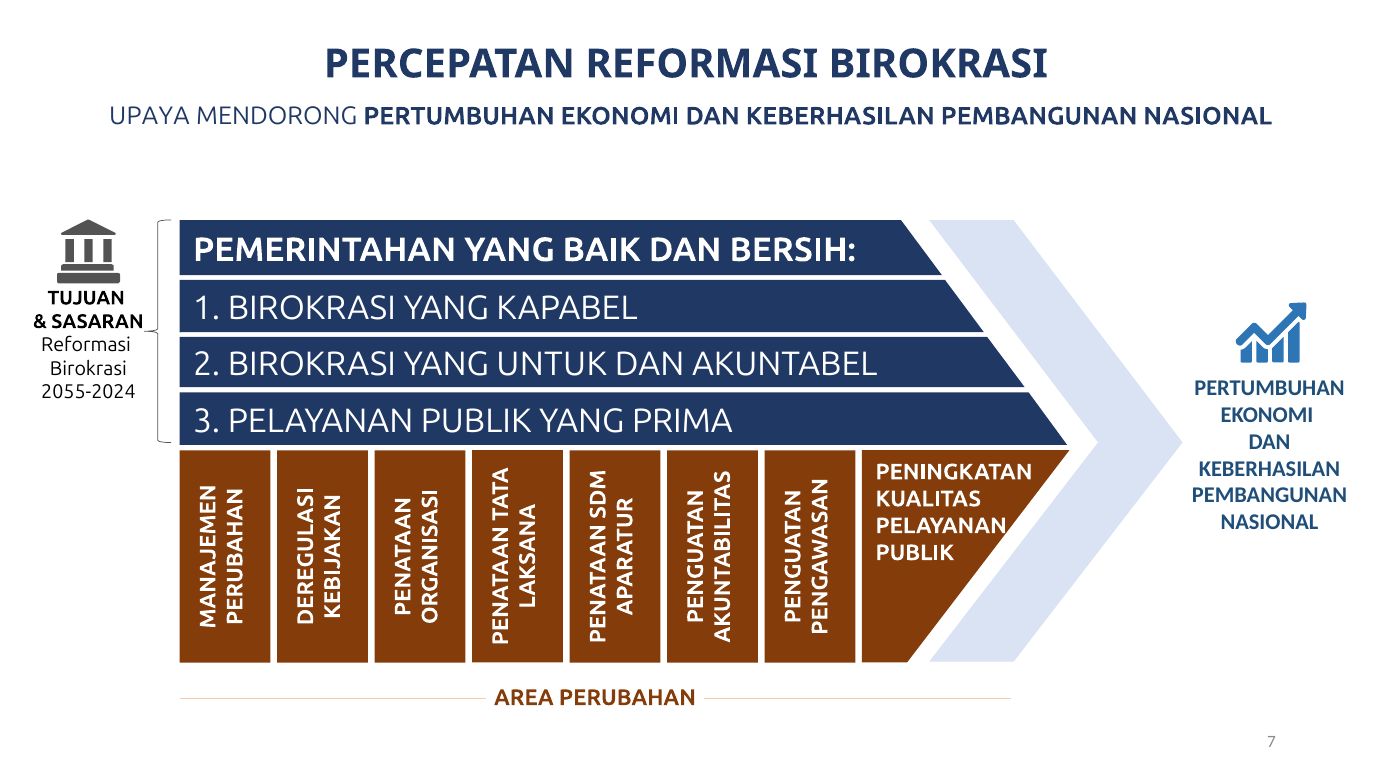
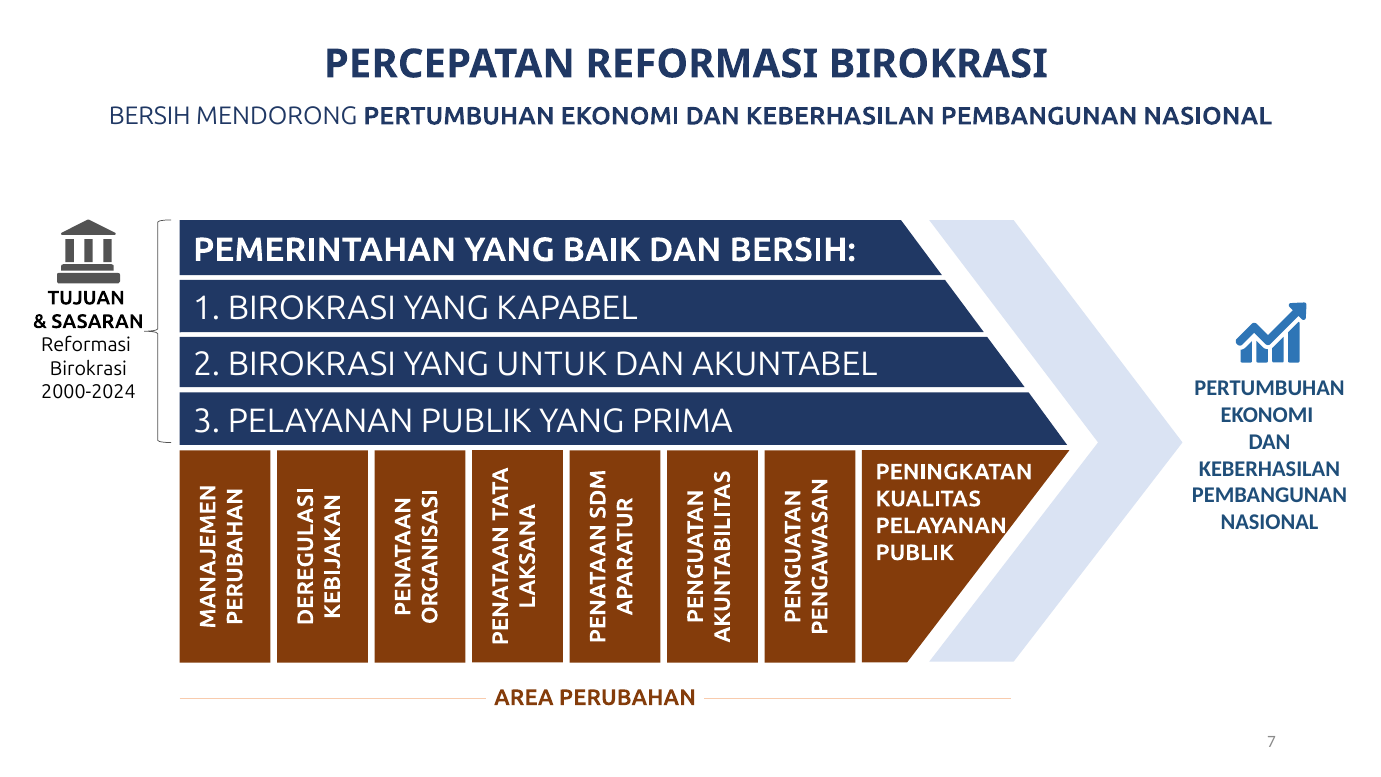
UPAYA at (149, 116): UPAYA -> BERSIH
2055-2024: 2055-2024 -> 2000-2024
